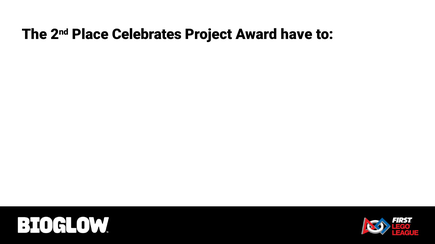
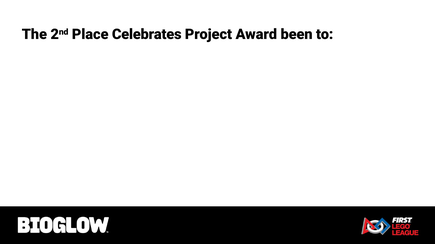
have: have -> been
